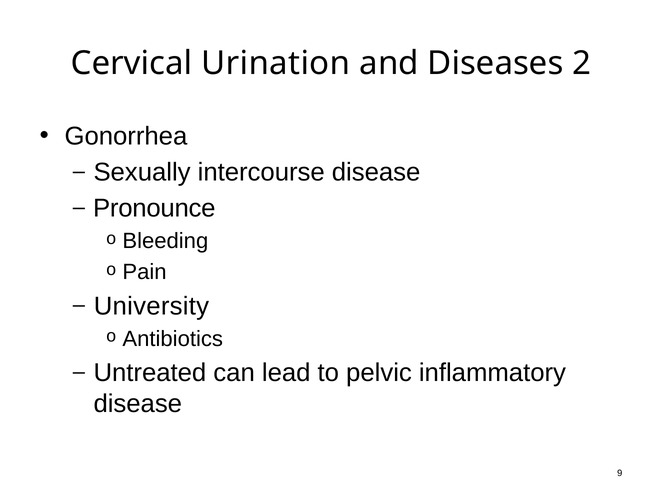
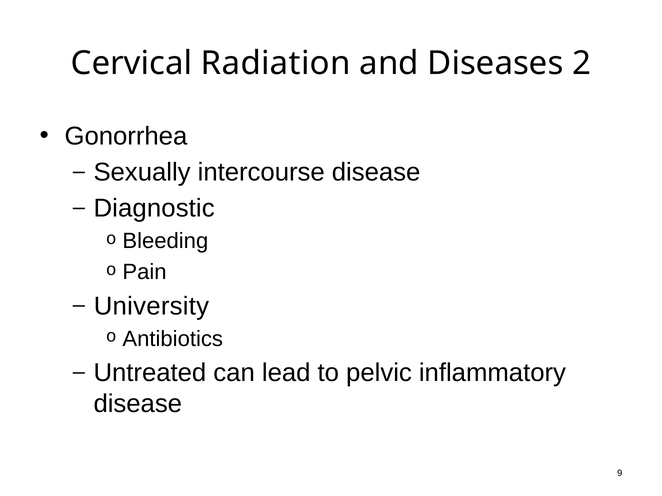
Urination: Urination -> Radiation
Pronounce: Pronounce -> Diagnostic
